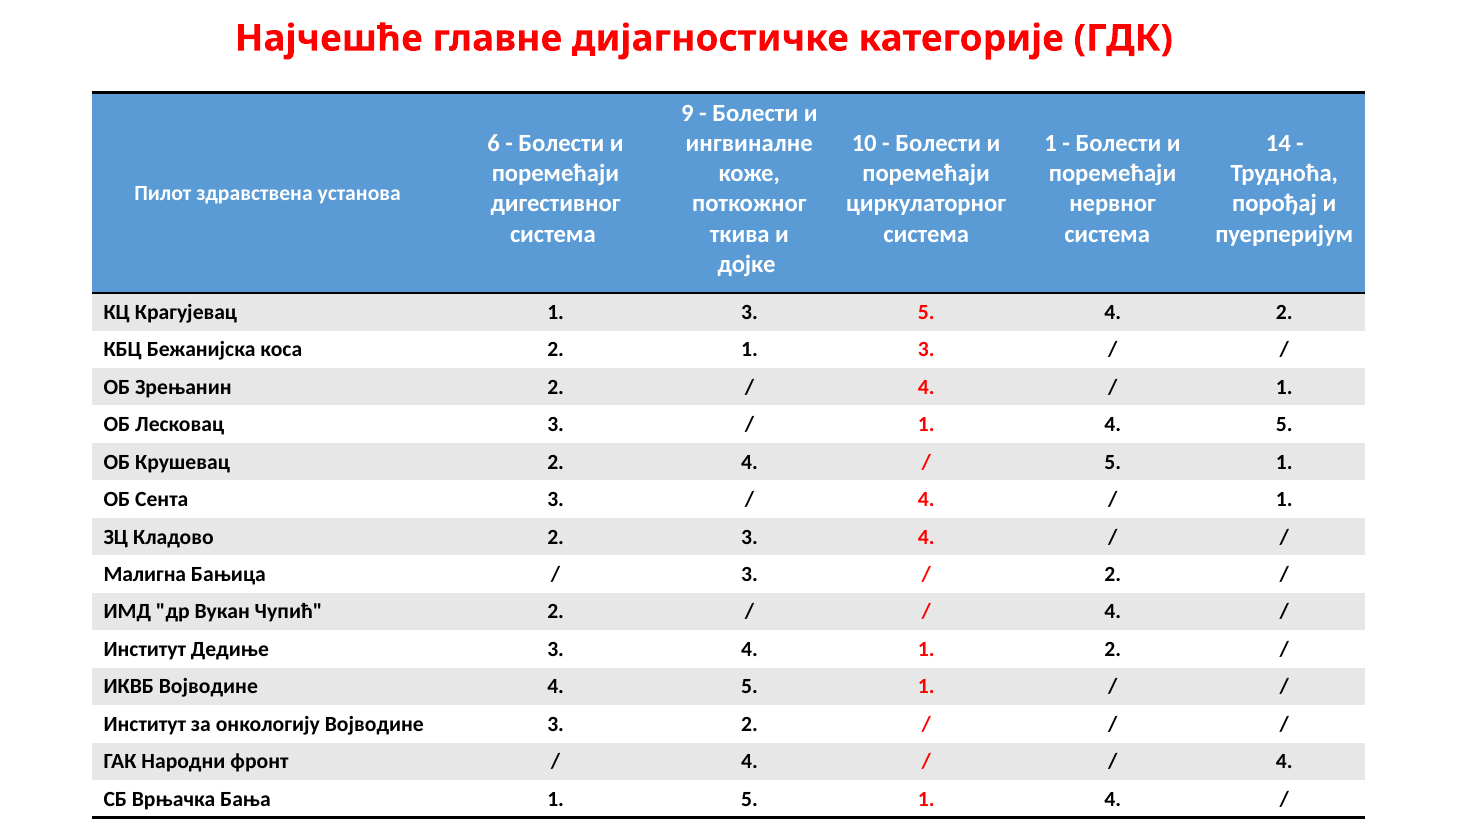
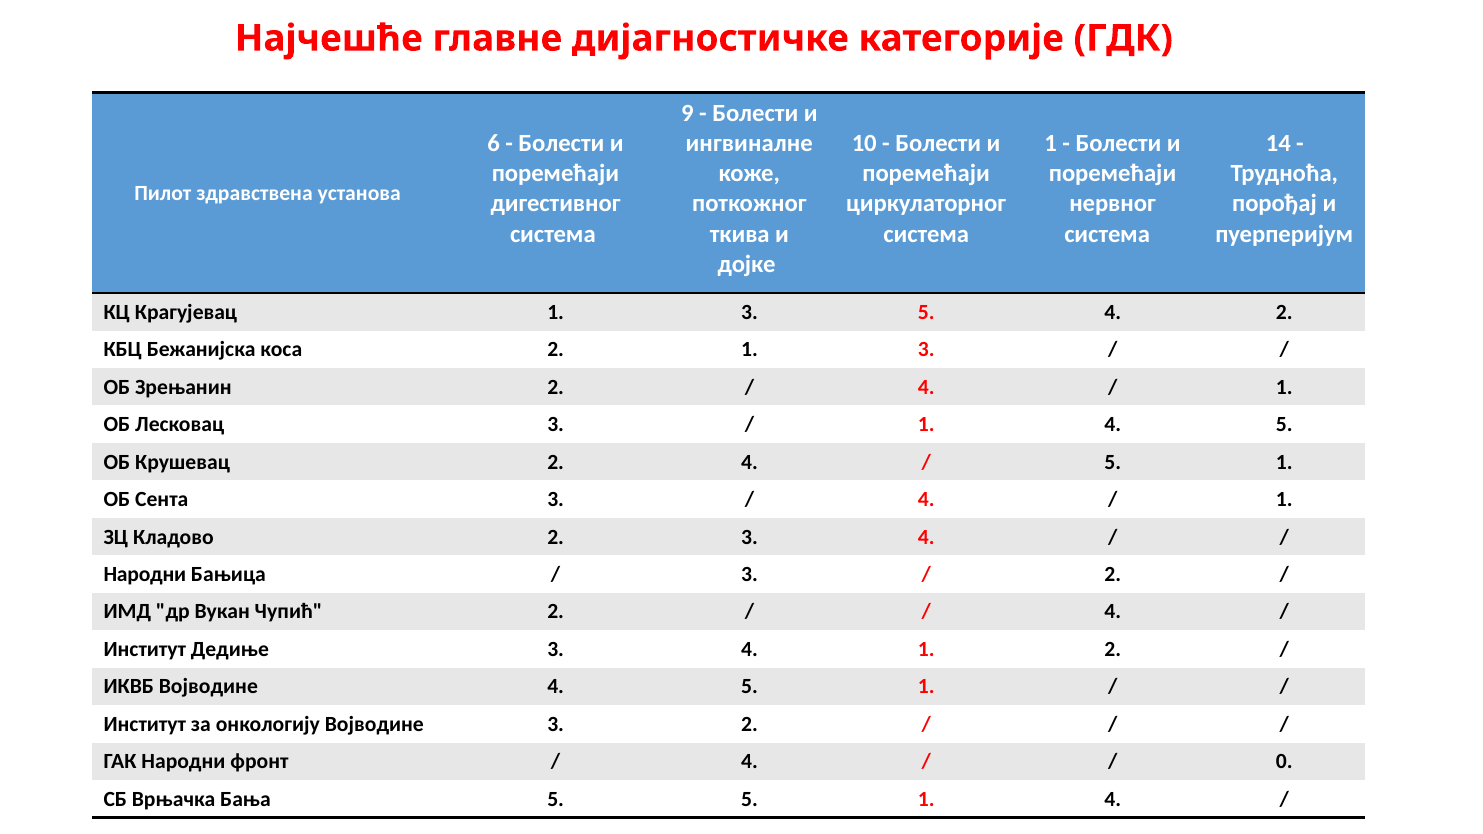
Малигна at (145, 575): Малигна -> Народни
4 at (1284, 762): 4 -> 0
Бања 1: 1 -> 5
